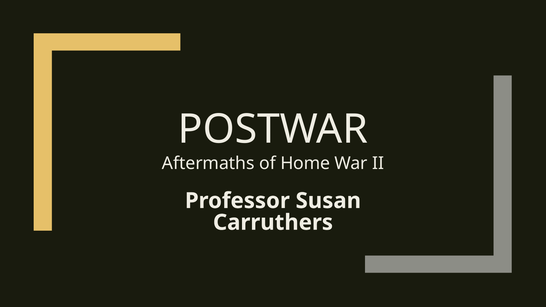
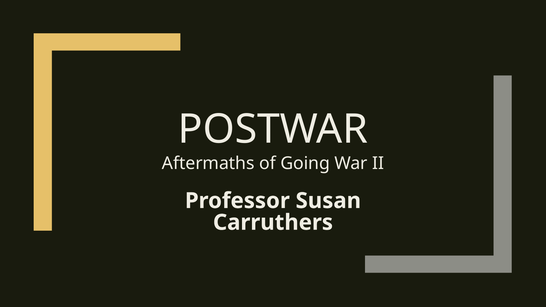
Home: Home -> Going
